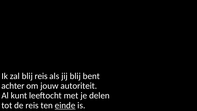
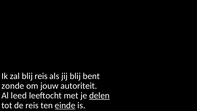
achter: achter -> zonde
kunt: kunt -> leed
delen underline: none -> present
